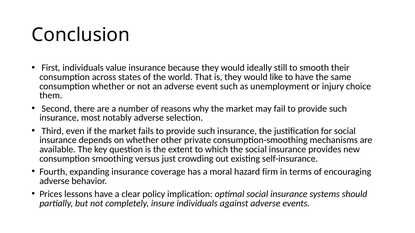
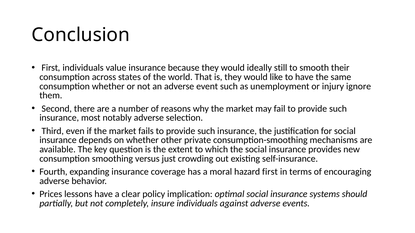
choice: choice -> ignore
hazard firm: firm -> first
